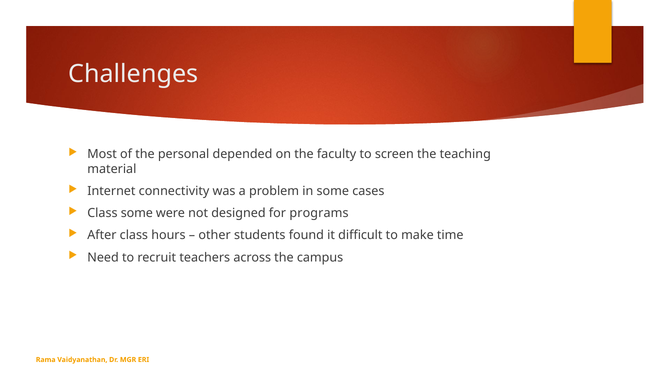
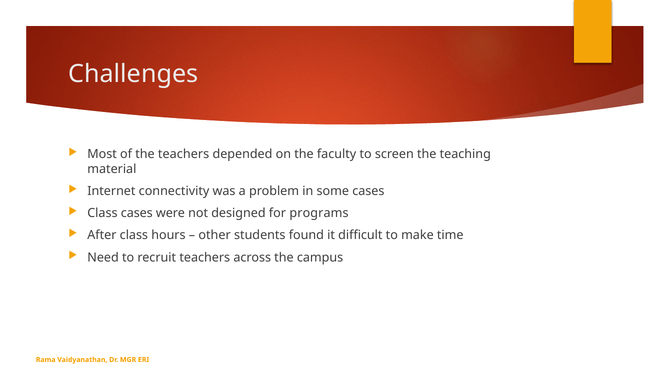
the personal: personal -> teachers
Class some: some -> cases
